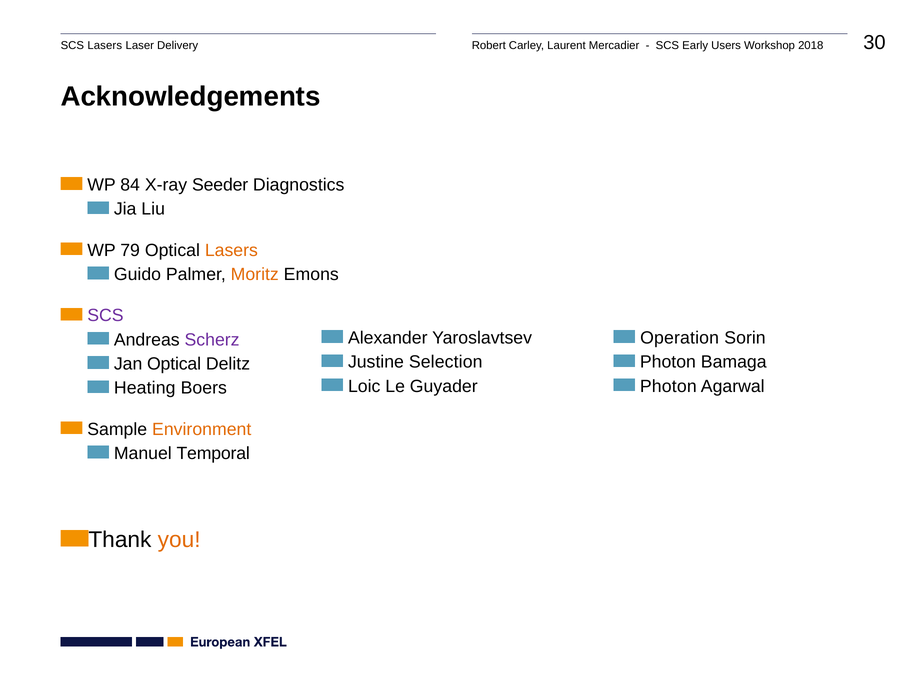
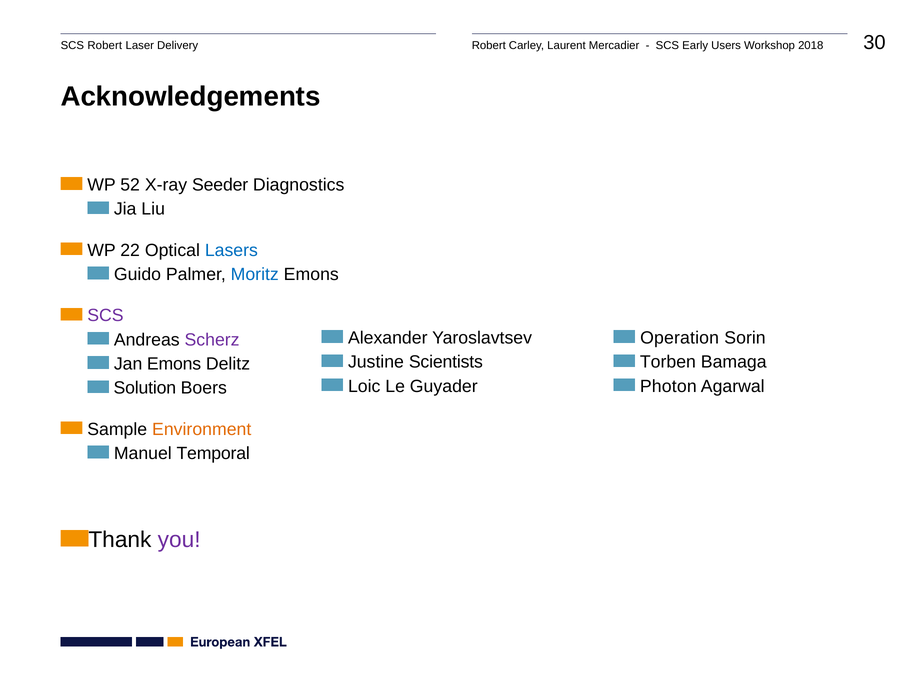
SCS Lasers: Lasers -> Robert
84: 84 -> 52
79: 79 -> 22
Lasers at (231, 250) colour: orange -> blue
Moritz colour: orange -> blue
Selection: Selection -> Scientists
Photon at (668, 362): Photon -> Torben
Jan Optical: Optical -> Emons
Heating: Heating -> Solution
you colour: orange -> purple
